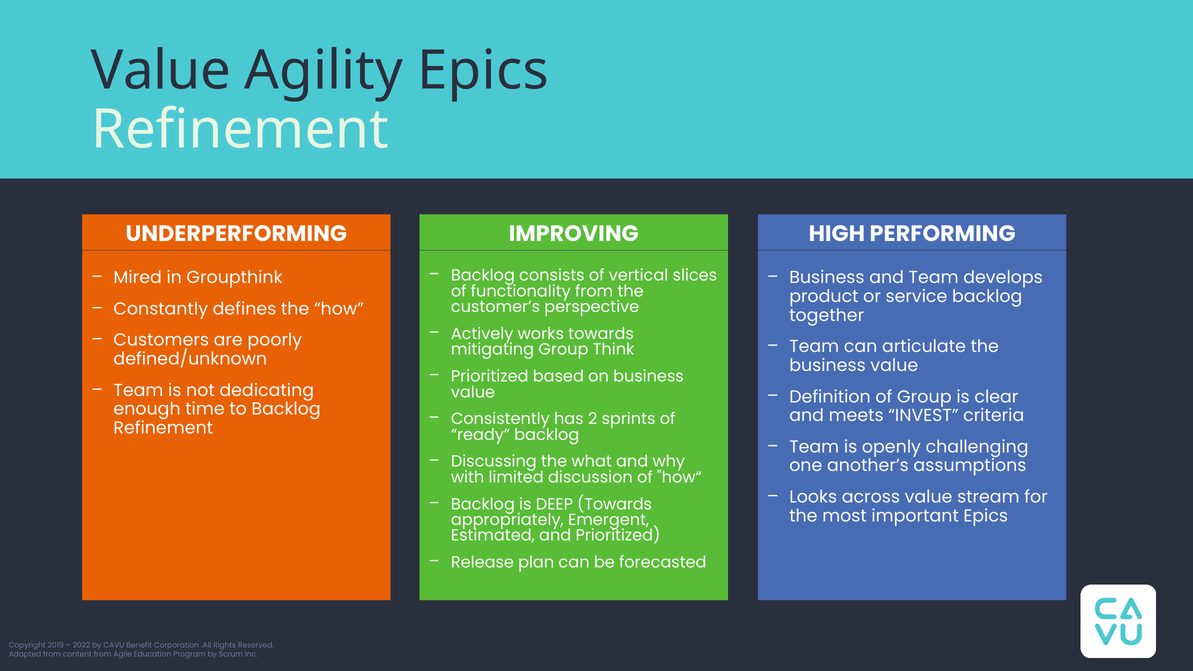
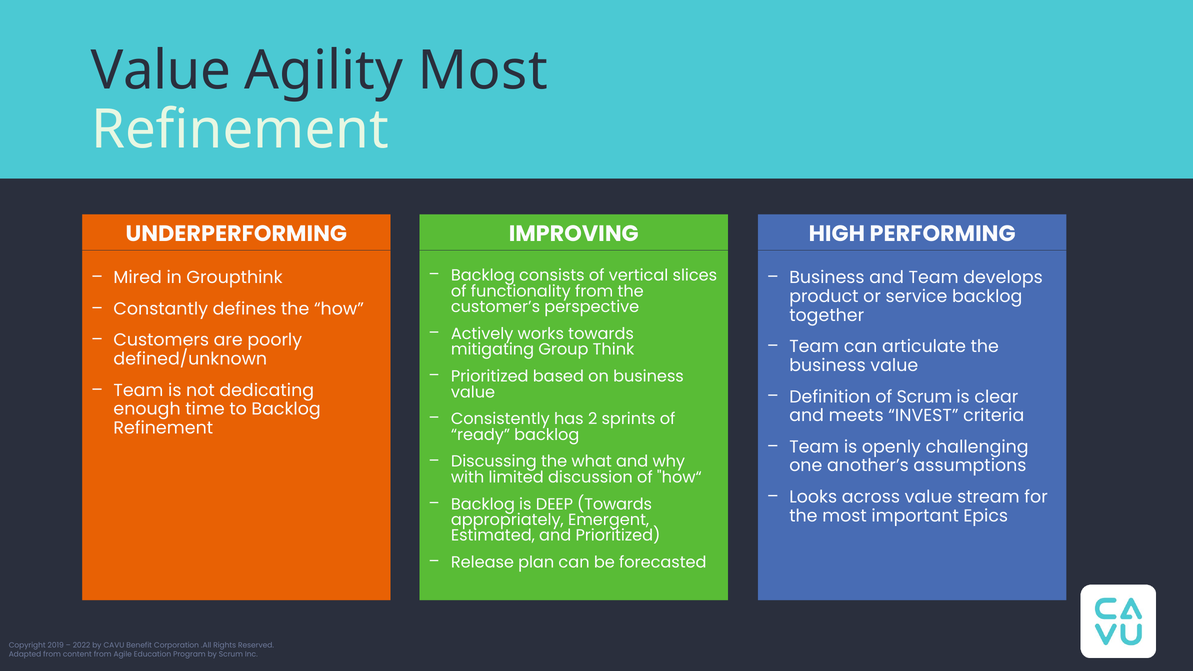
Agility Epics: Epics -> Most
of Group: Group -> Scrum
